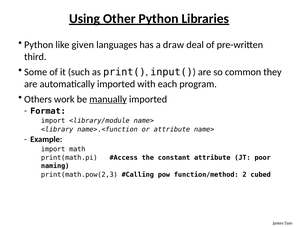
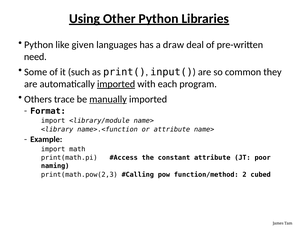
third: third -> need
imported at (116, 84) underline: none -> present
work: work -> trace
